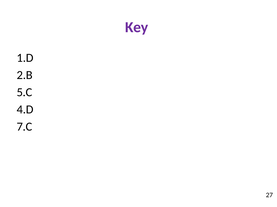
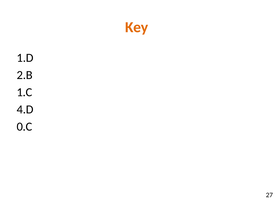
Key colour: purple -> orange
5.C: 5.C -> 1.C
7.C: 7.C -> 0.C
